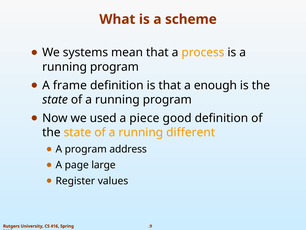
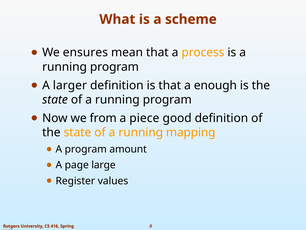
systems: systems -> ensures
frame: frame -> larger
used: used -> from
different: different -> mapping
address: address -> amount
